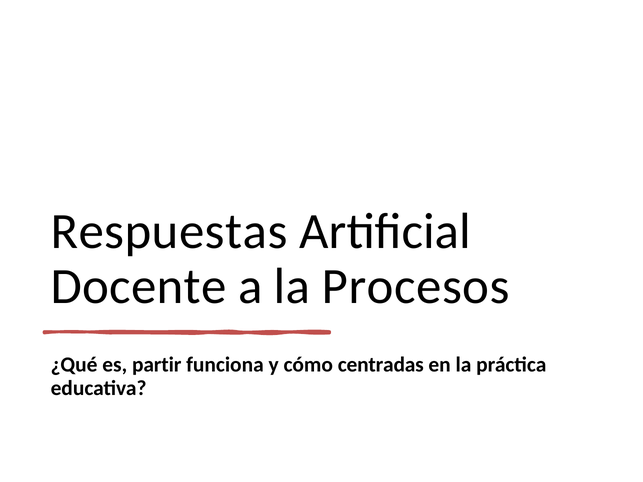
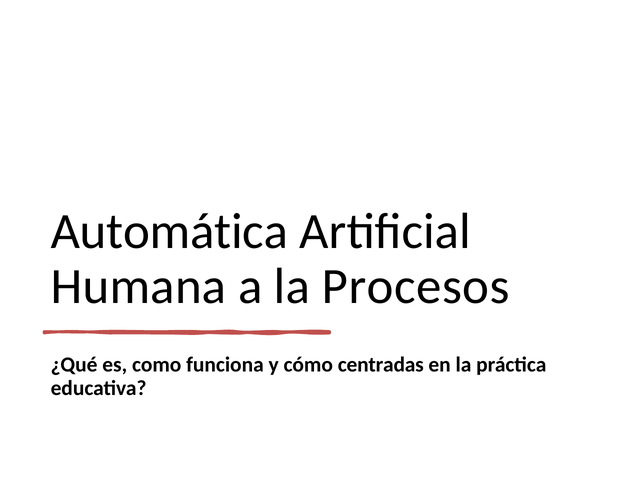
Respuestas: Respuestas -> Automática
Docente: Docente -> Humana
partir: partir -> como
